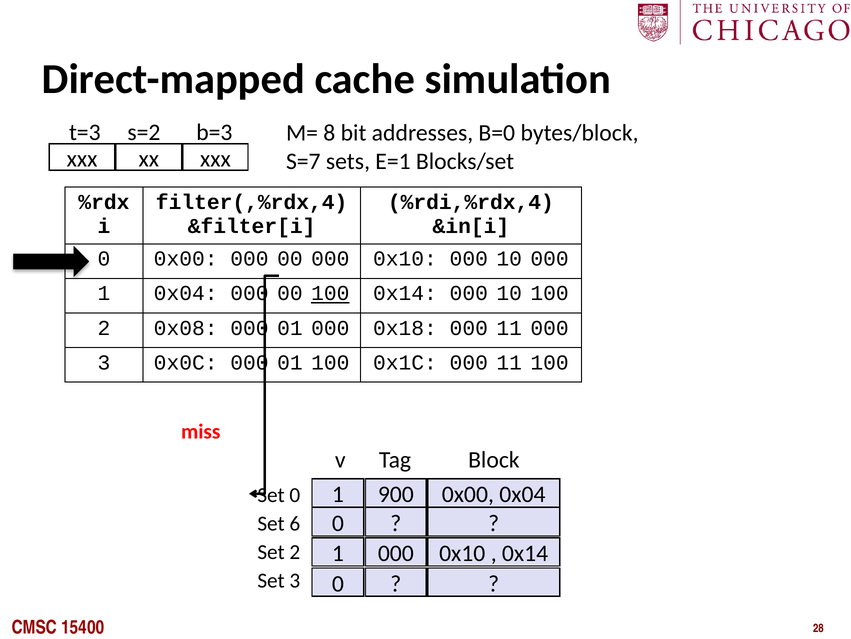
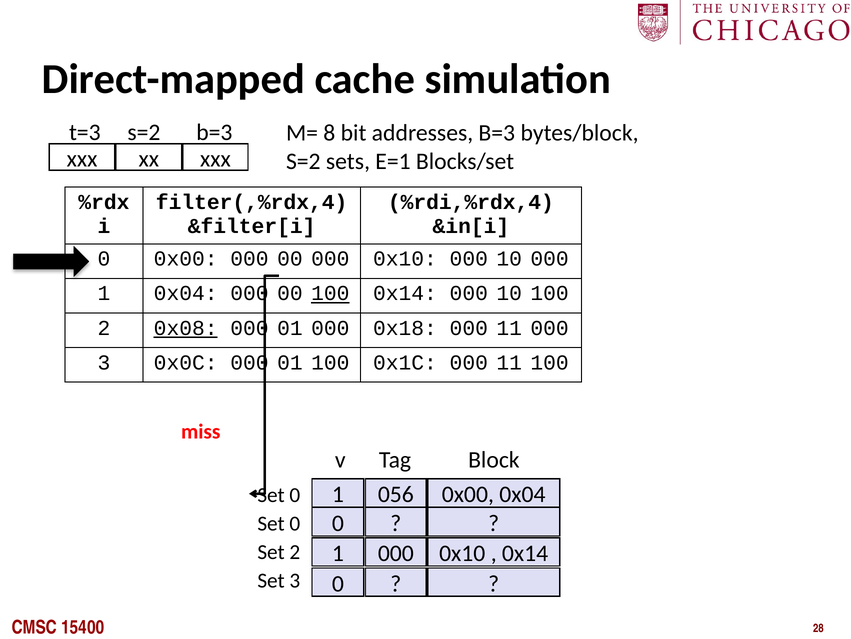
addresses B=0: B=0 -> B=3
S=7 at (303, 161): S=7 -> S=2
0x08 underline: none -> present
900: 900 -> 056
6 at (295, 523): 6 -> 0
